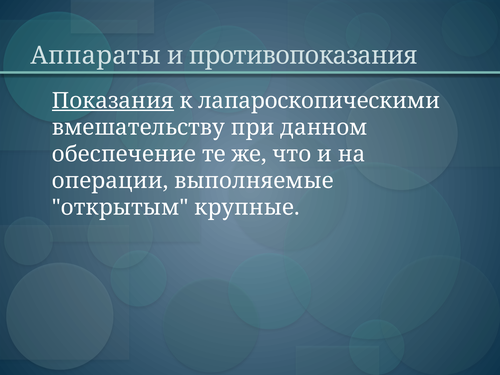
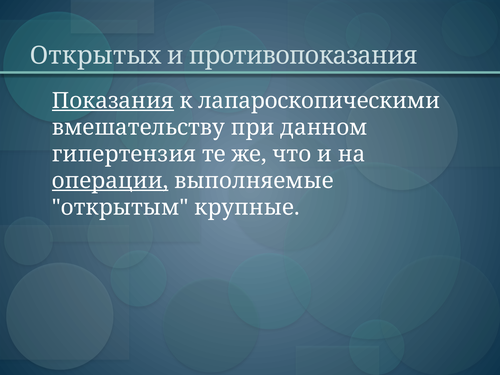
Аппараты: Аппараты -> Открытых
обеспечение: обеспечение -> гипертензия
операции underline: none -> present
